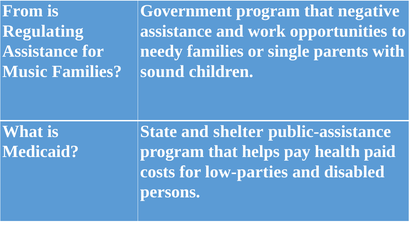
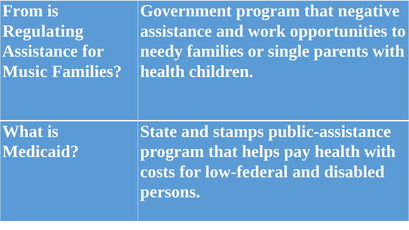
sound at (162, 71): sound -> health
shelter: shelter -> stamps
health paid: paid -> with
low-parties: low-parties -> low-federal
